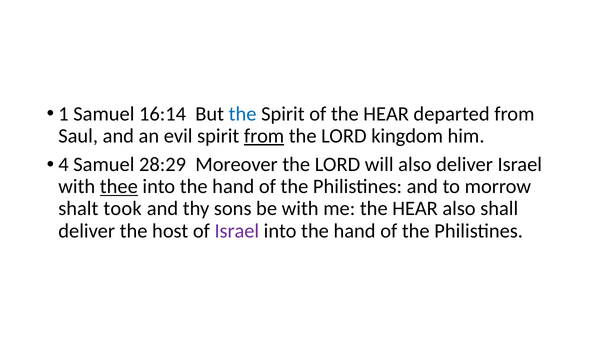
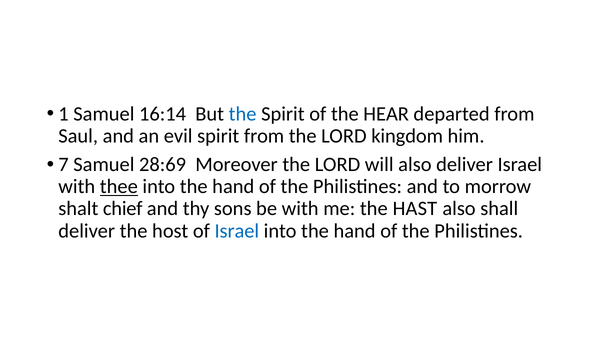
from at (264, 136) underline: present -> none
4: 4 -> 7
28:29: 28:29 -> 28:69
took: took -> chief
me the HEAR: HEAR -> HAST
Israel at (237, 231) colour: purple -> blue
